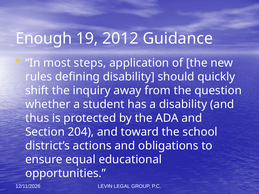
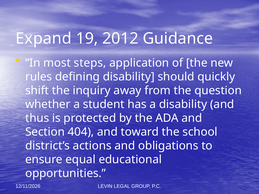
Enough: Enough -> Expand
204: 204 -> 404
